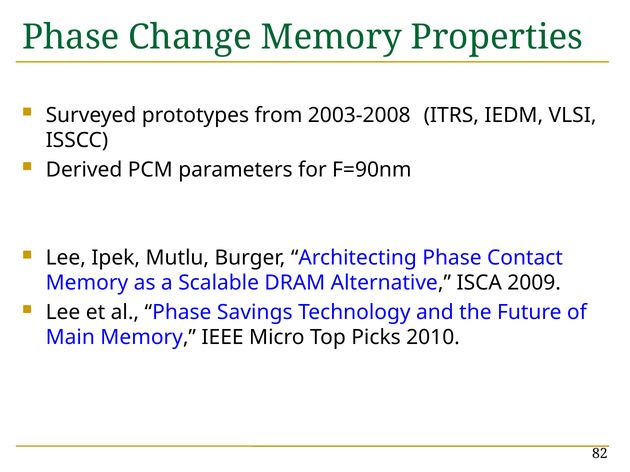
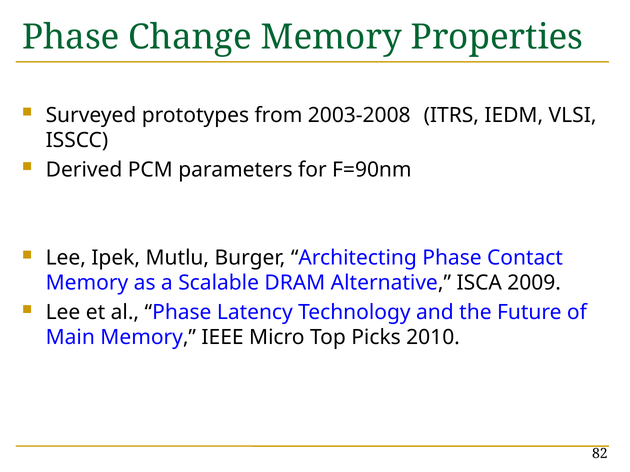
Savings: Savings -> Latency
